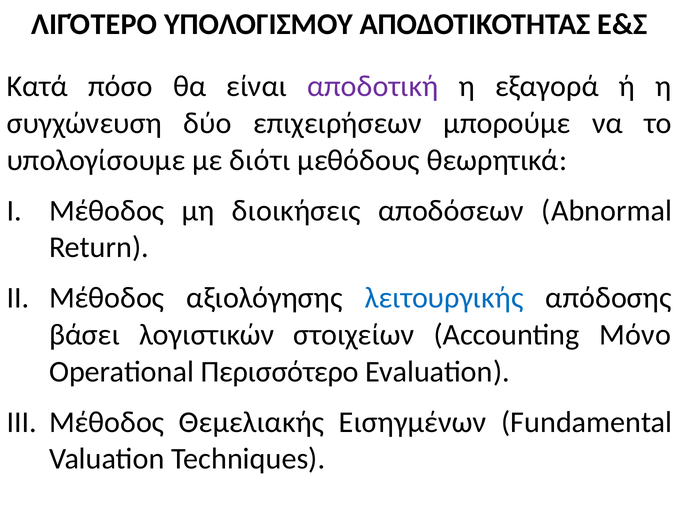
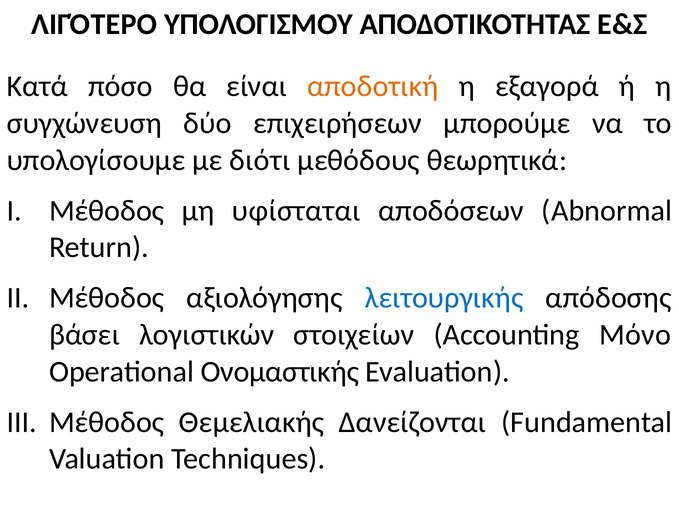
αποδοτική colour: purple -> orange
διοικήσεις: διοικήσεις -> υφίσταται
Περισσότερο: Περισσότερο -> Ονομαστικής
Εισηγμένων: Εισηγμένων -> Δανείζονται
